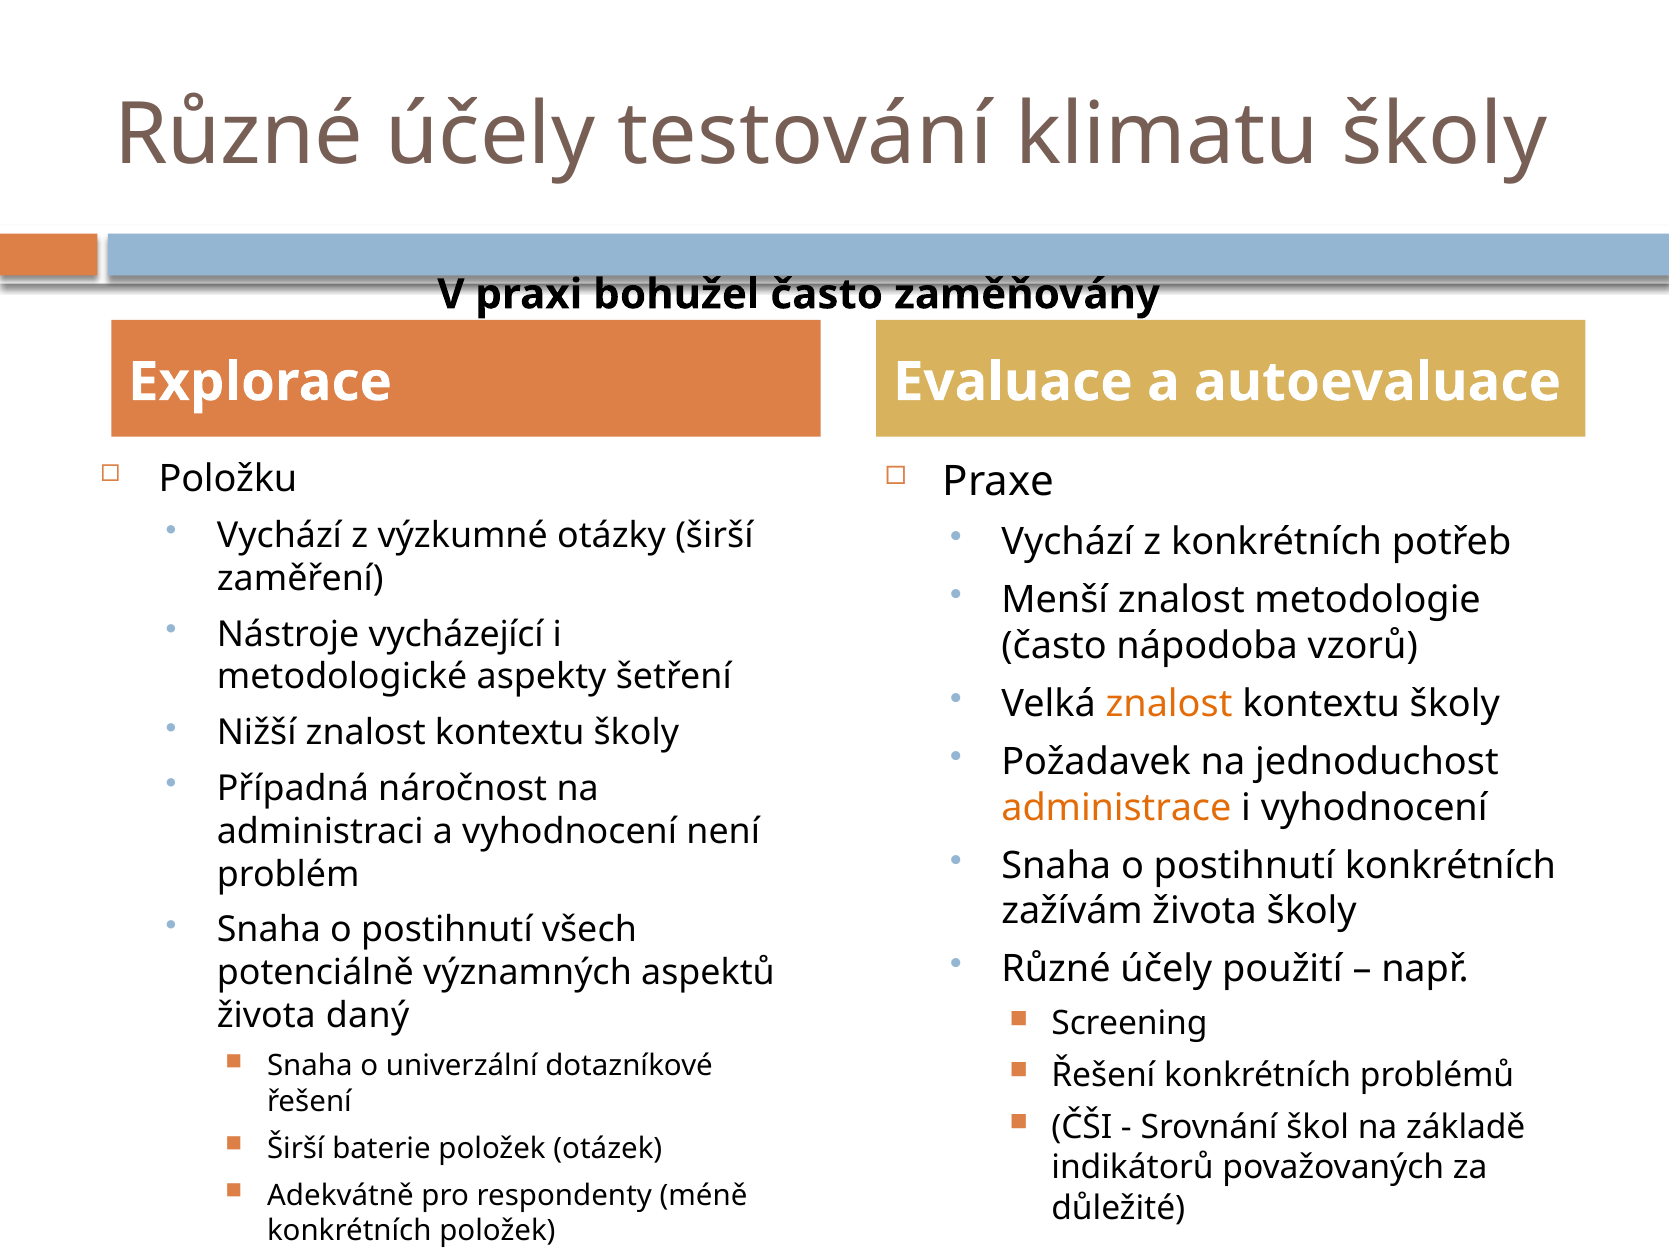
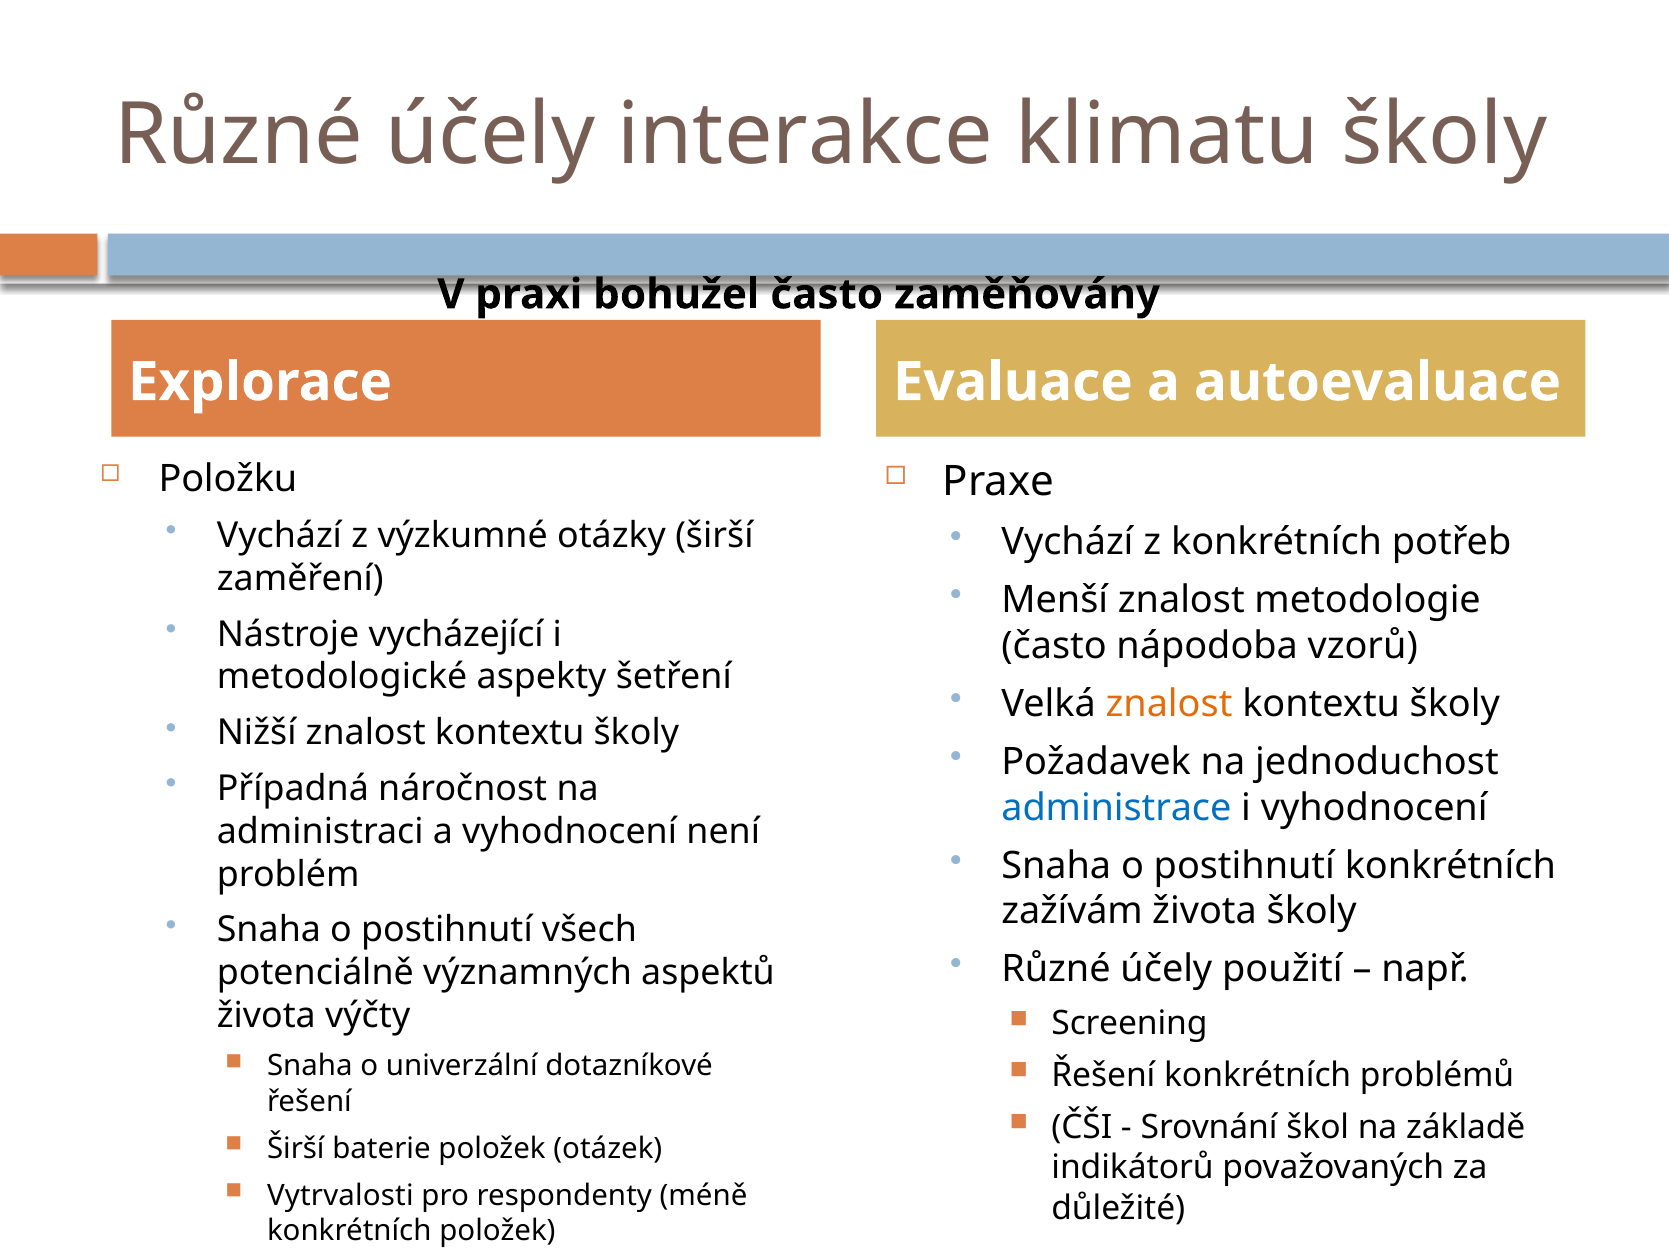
testování: testování -> interakce
administrace colour: orange -> blue
daný: daný -> výčty
Adekvátně: Adekvátně -> Vytrvalosti
